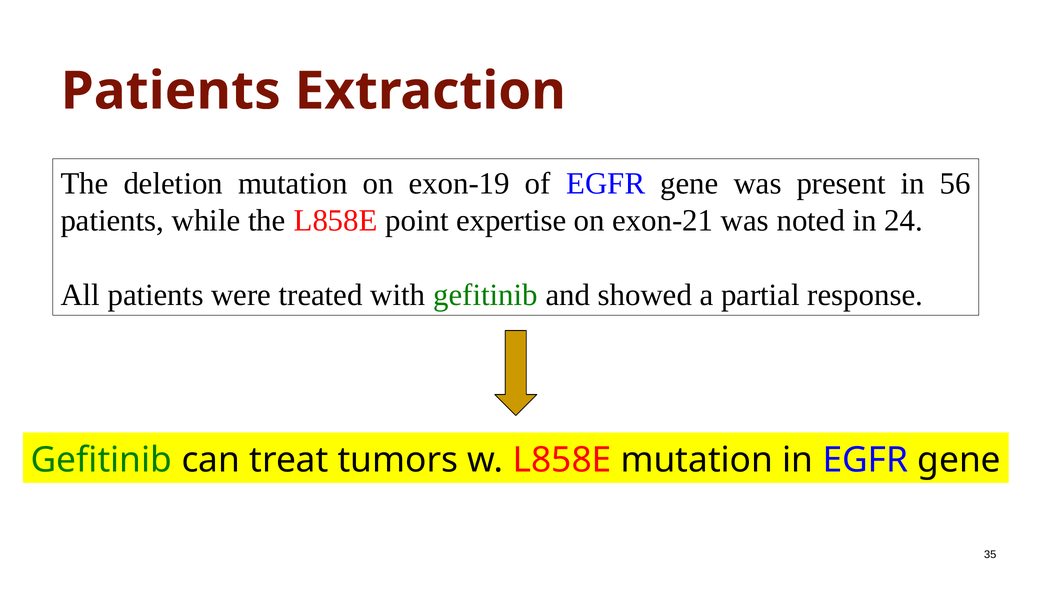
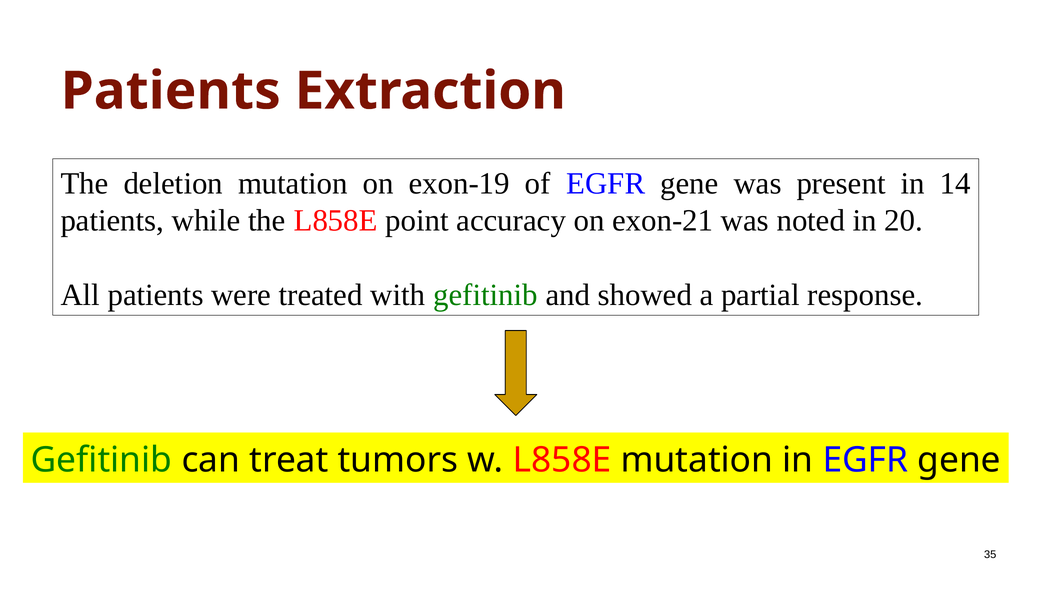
56: 56 -> 14
expertise: expertise -> accuracy
24: 24 -> 20
